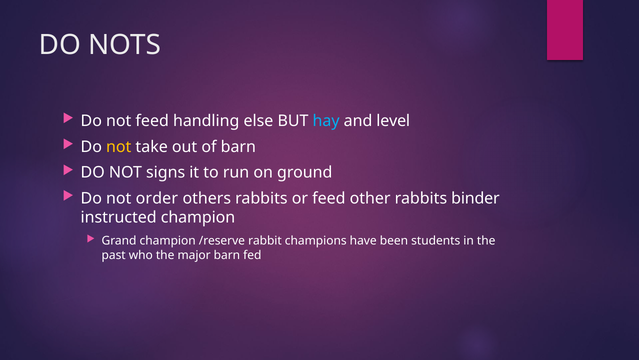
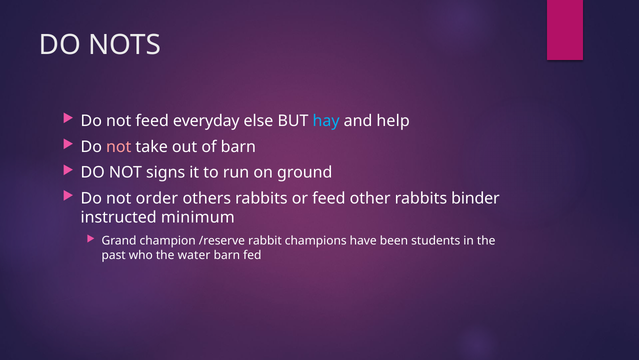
handling: handling -> everyday
level: level -> help
not at (119, 147) colour: yellow -> pink
instructed champion: champion -> minimum
major: major -> water
